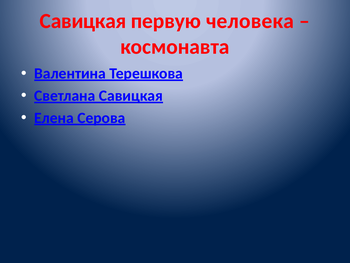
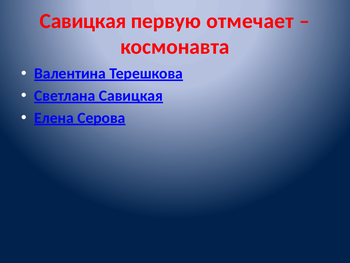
человека: человека -> отмечает
